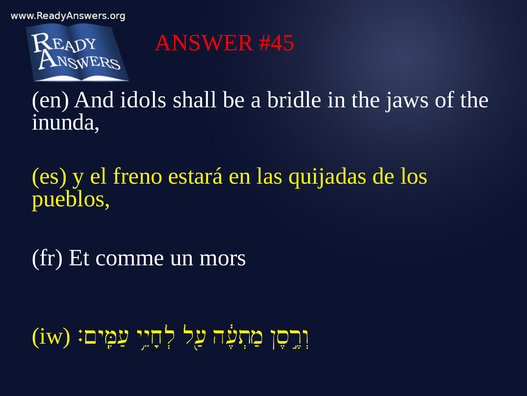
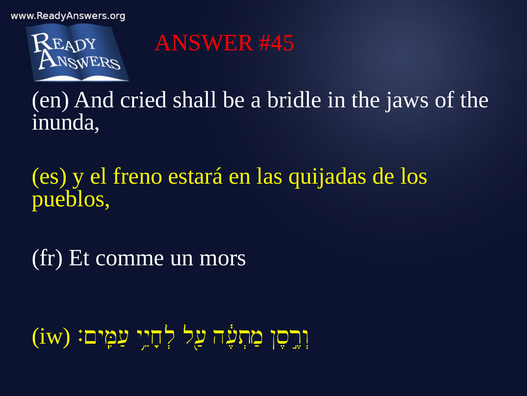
idols: idols -> cried
